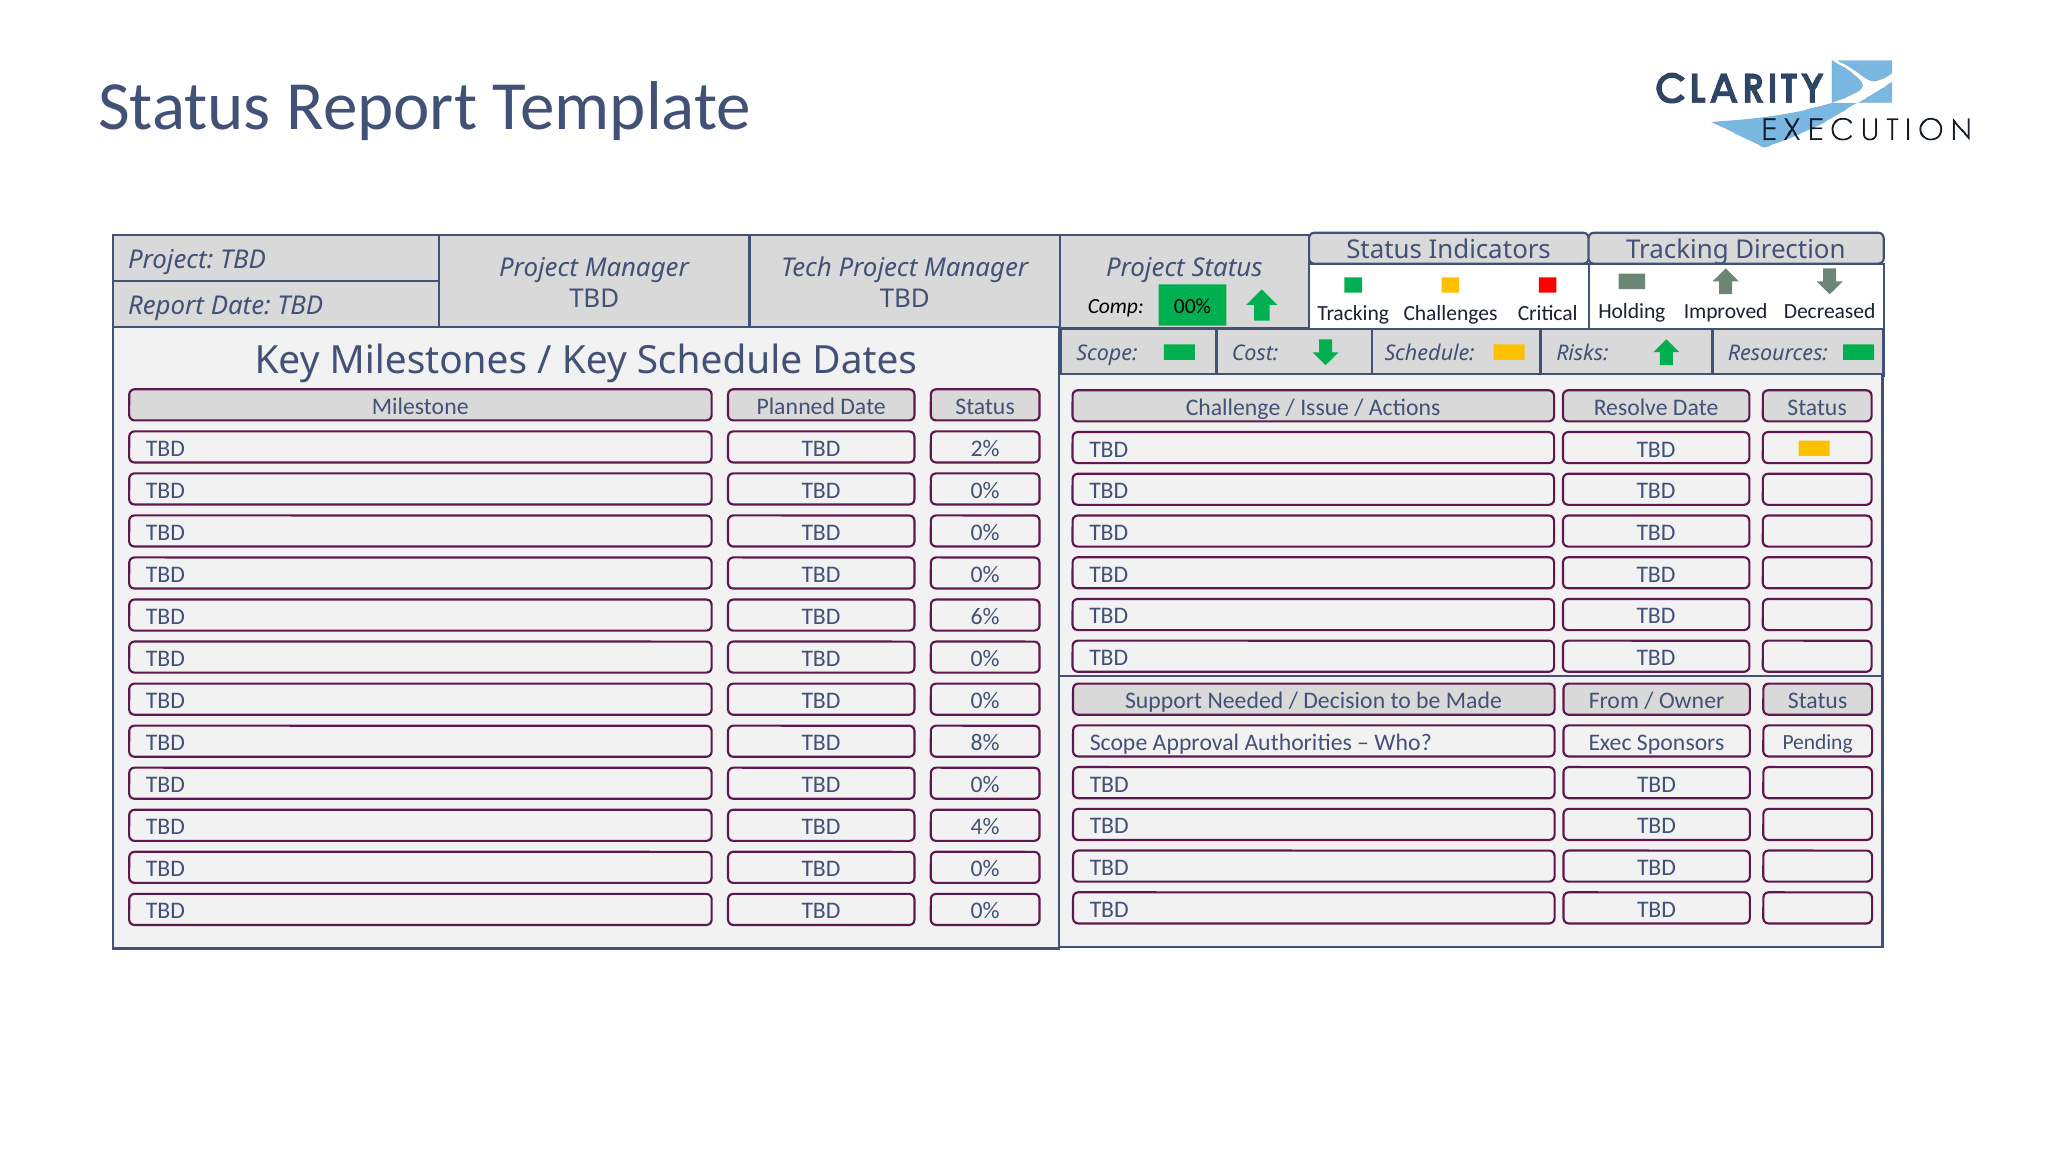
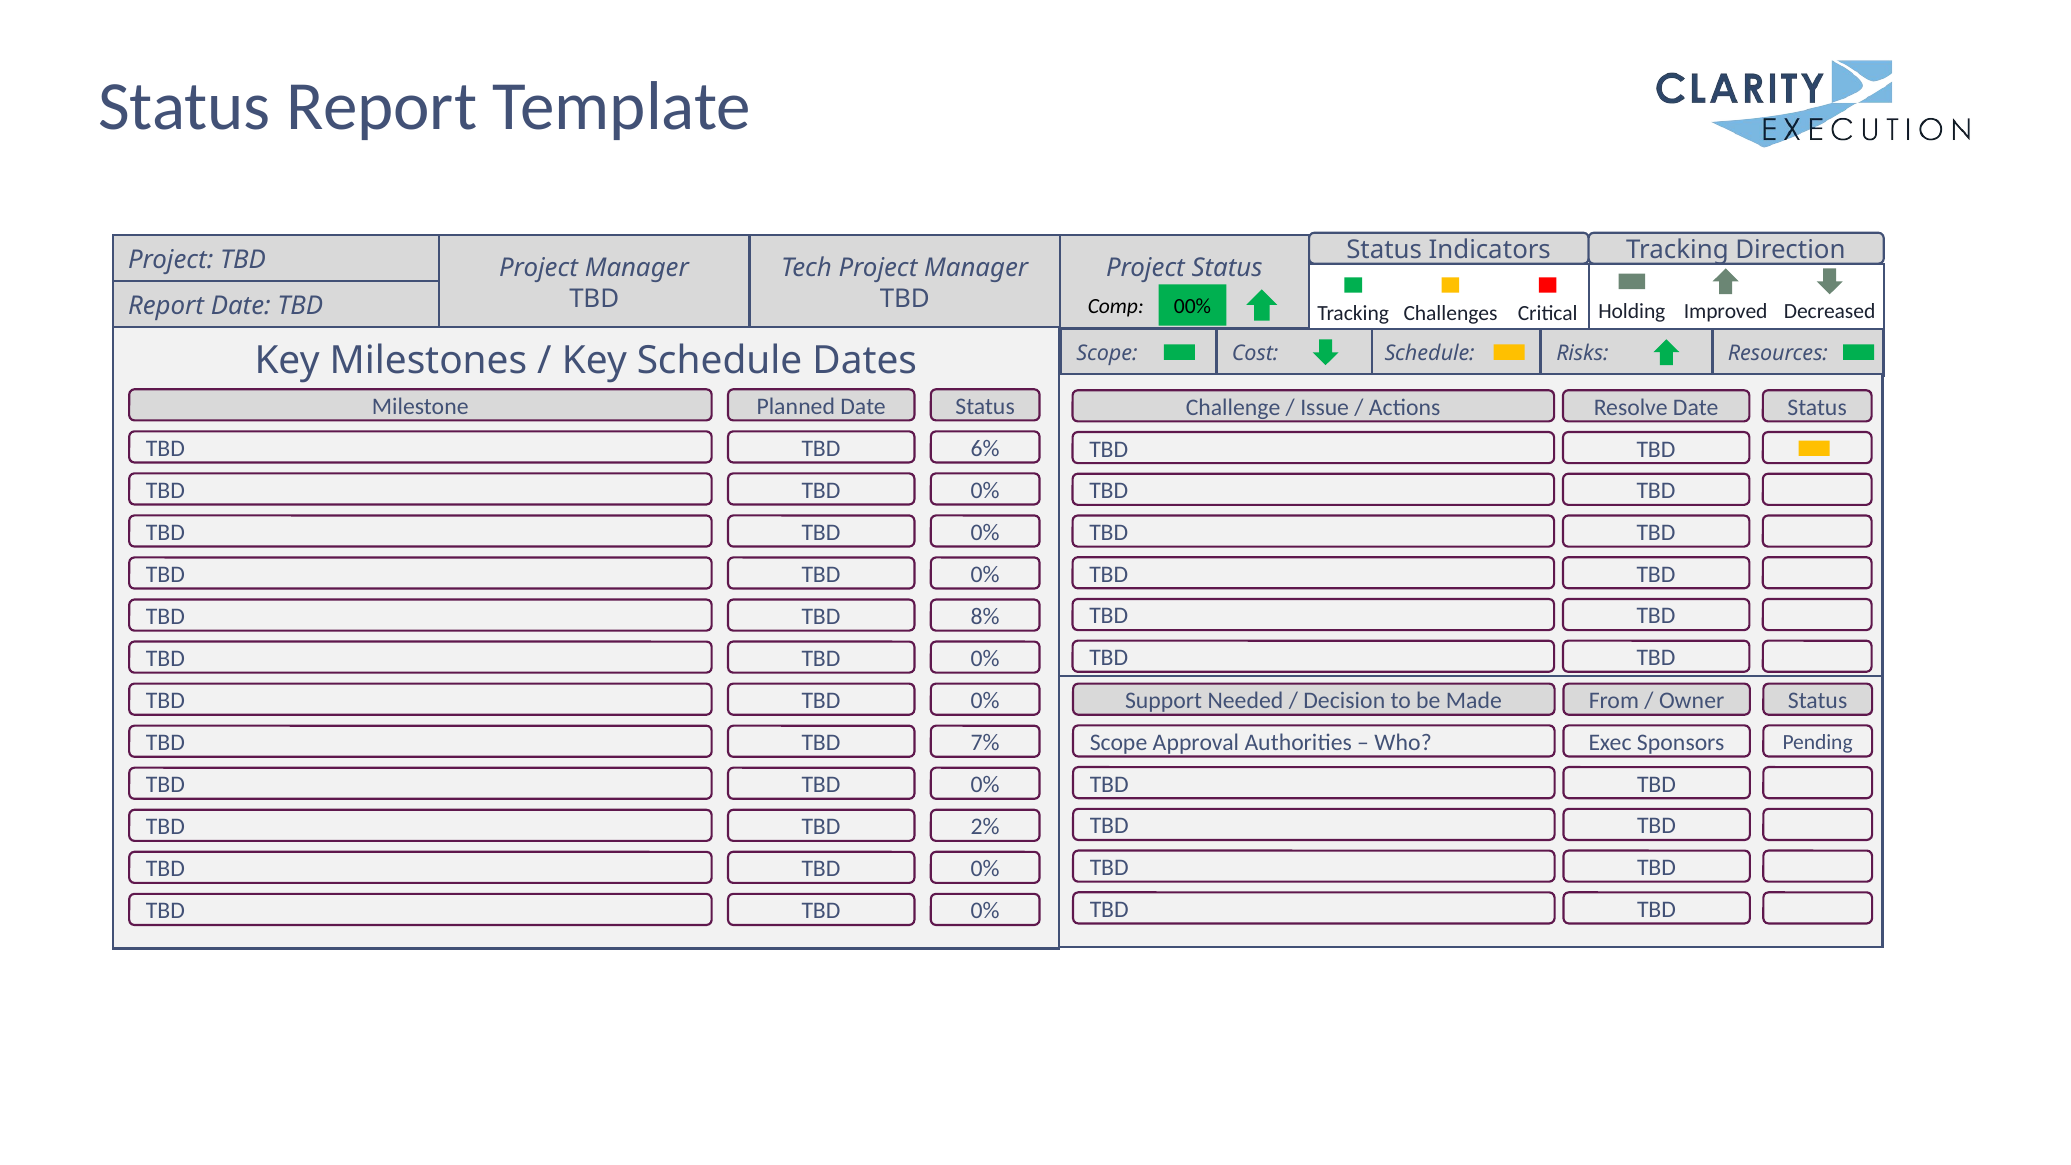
2%: 2% -> 6%
6%: 6% -> 8%
8%: 8% -> 7%
4%: 4% -> 2%
